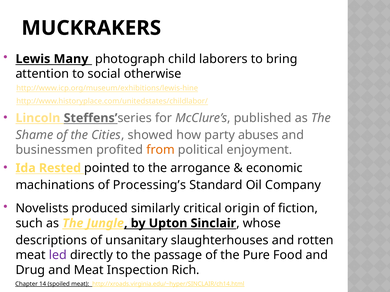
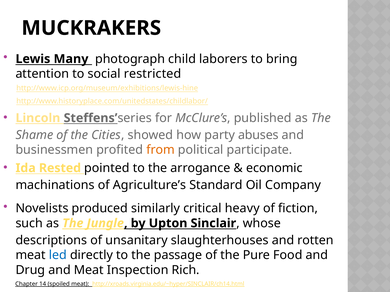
otherwise: otherwise -> restricted
enjoyment: enjoyment -> participate
Processing’s: Processing’s -> Agriculture’s
origin: origin -> heavy
led colour: purple -> blue
